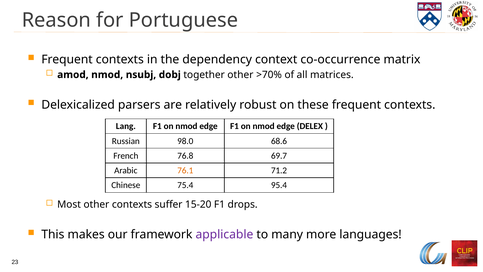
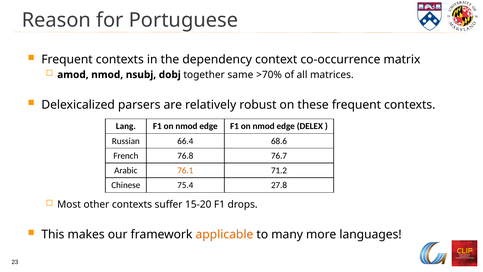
together other: other -> same
98.0: 98.0 -> 66.4
69.7: 69.7 -> 76.7
95.4: 95.4 -> 27.8
applicable colour: purple -> orange
